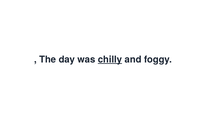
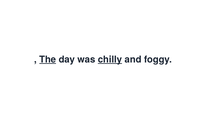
The underline: none -> present
